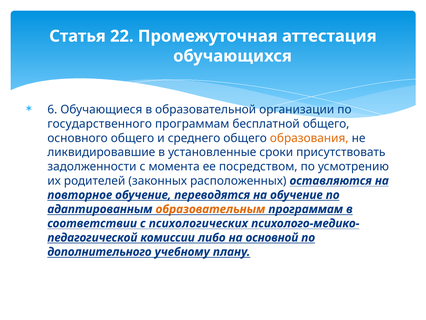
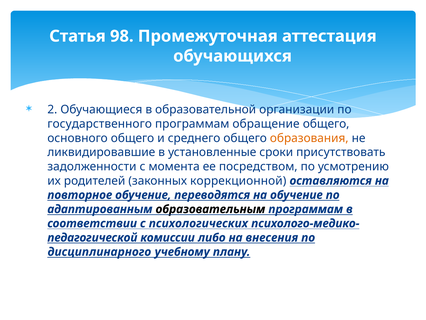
22: 22 -> 98
6: 6 -> 2
бесплатной: бесплатной -> обращение
расположенных: расположенных -> коррекционной
образовательным colour: orange -> black
основной: основной -> внесения
дополнительного: дополнительного -> дисциплинарного
